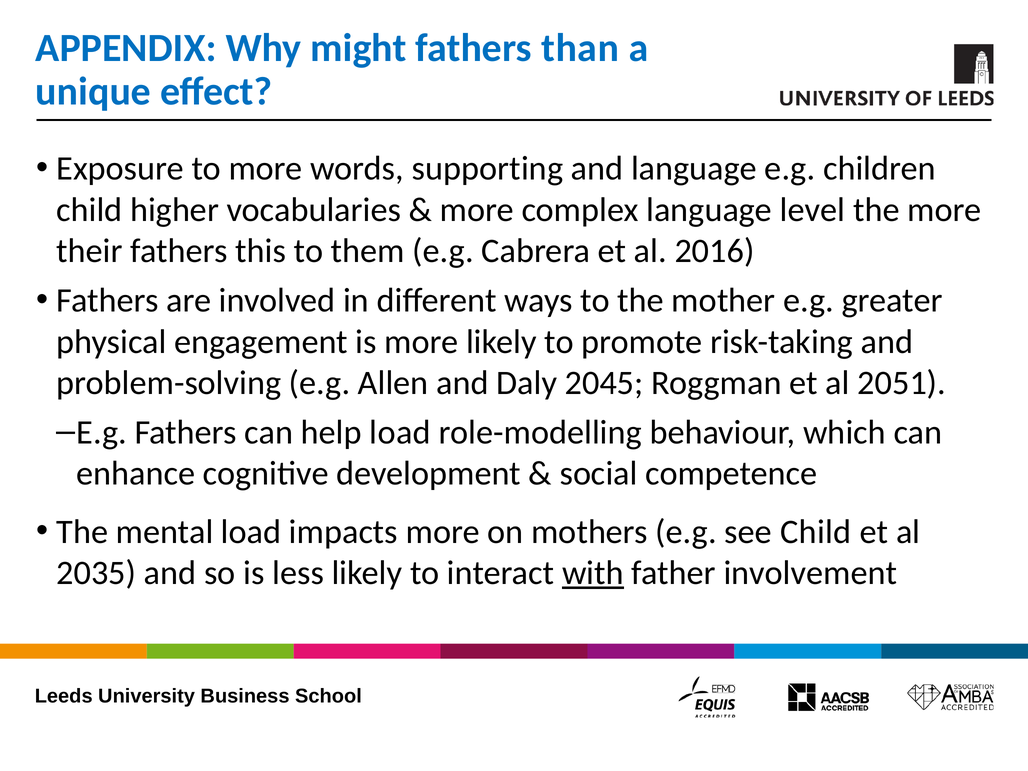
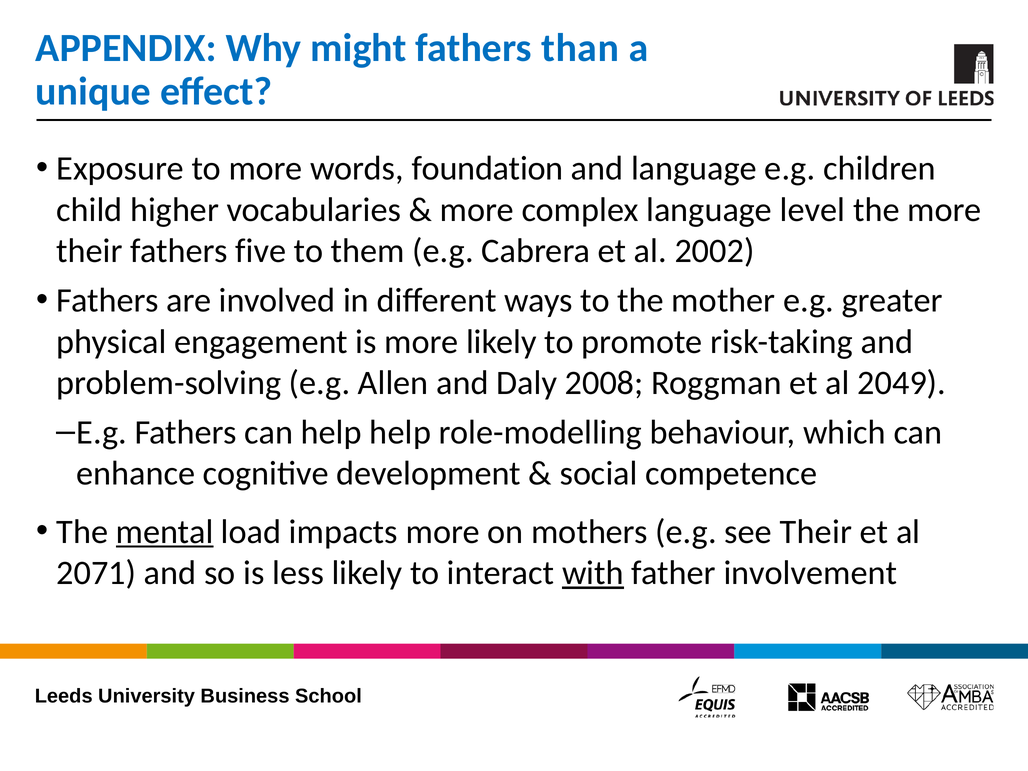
supporting: supporting -> foundation
this: this -> five
2016: 2016 -> 2002
2045: 2045 -> 2008
2051: 2051 -> 2049
help load: load -> help
mental underline: none -> present
see Child: Child -> Their
2035: 2035 -> 2071
